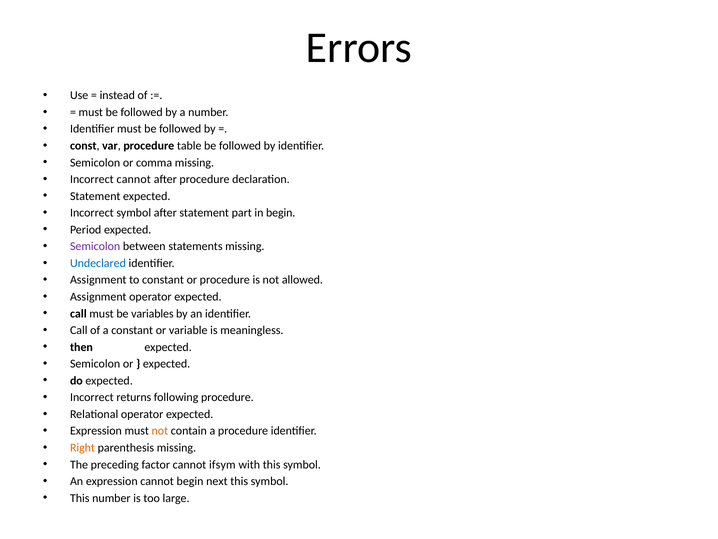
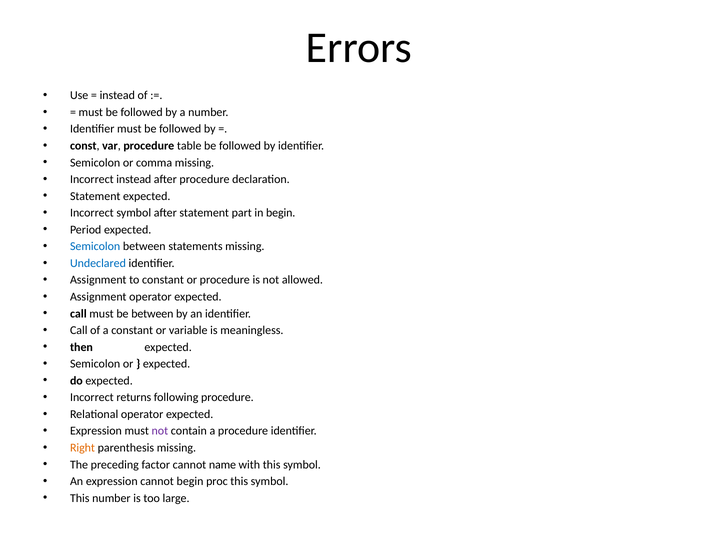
Incorrect cannot: cannot -> instead
Semicolon at (95, 246) colour: purple -> blue
be variables: variables -> between
not at (160, 431) colour: orange -> purple
ifsym: ifsym -> name
next: next -> proc
